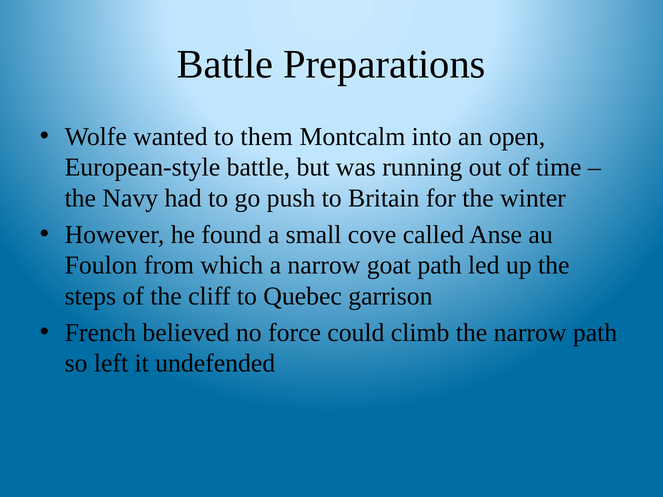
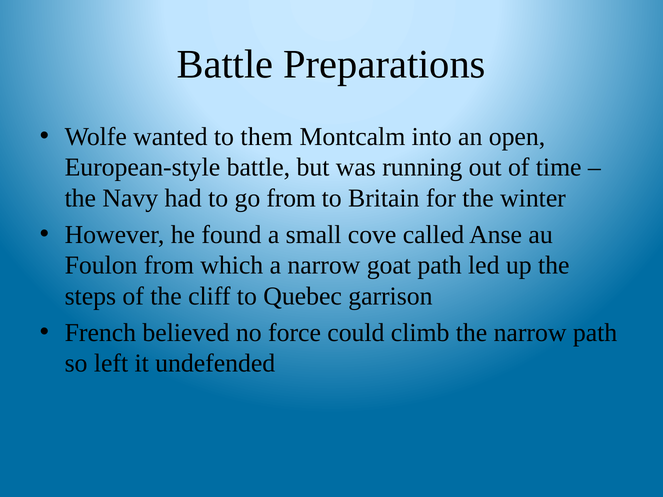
go push: push -> from
